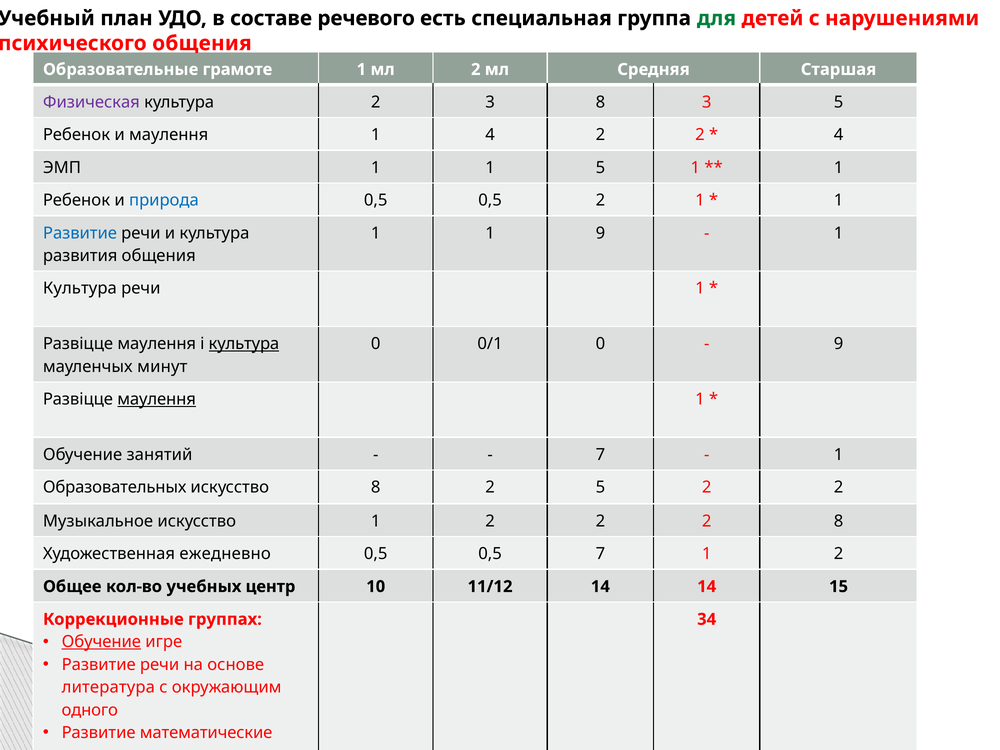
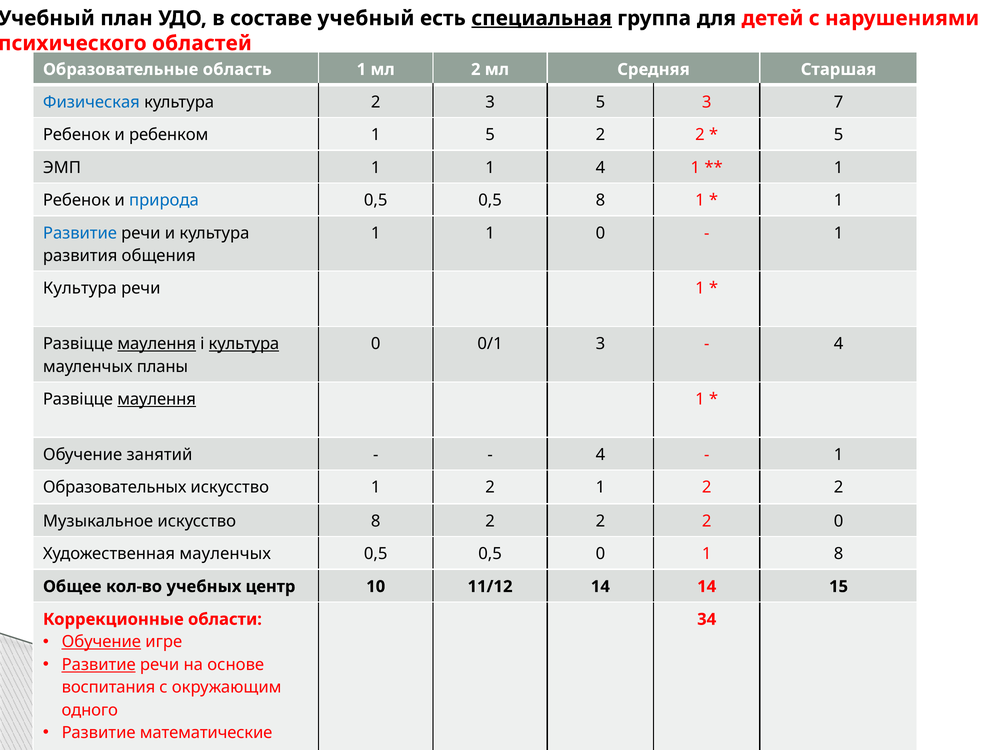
составе речевого: речевого -> учебный
специальная underline: none -> present
для colour: green -> black
общения at (202, 43): общения -> областей
грамоте: грамоте -> область
Физическая colour: purple -> blue
3 8: 8 -> 5
3 5: 5 -> 7
и маулення: маулення -> ребенком
1 4: 4 -> 5
4 at (839, 135): 4 -> 5
1 5: 5 -> 4
0,5 2: 2 -> 8
1 9: 9 -> 0
маулення at (157, 344) underline: none -> present
0/1 0: 0 -> 3
9 at (839, 344): 9 -> 4
минут: минут -> планы
7 at (600, 455): 7 -> 4
искусство 8: 8 -> 1
2 5: 5 -> 1
искусство 1: 1 -> 8
2 8: 8 -> 0
Художественная ежедневно: ежедневно -> мауленчых
0,5 7: 7 -> 0
2 at (839, 554): 2 -> 8
группах: группах -> области
Развитие at (99, 665) underline: none -> present
литература: литература -> воспитания
